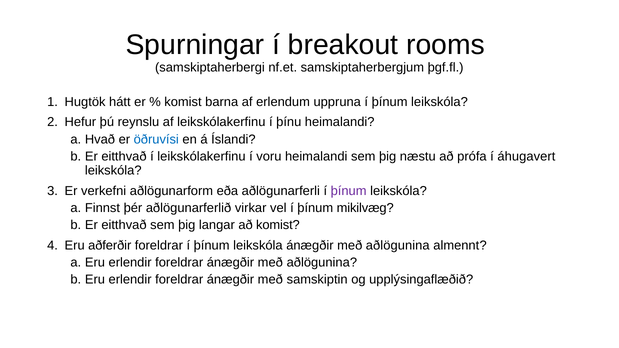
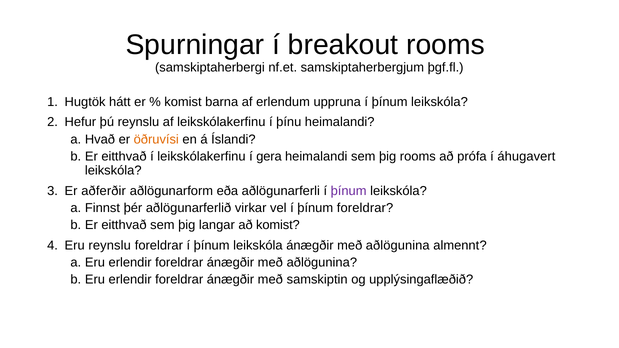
öðruvísi colour: blue -> orange
voru: voru -> gera
þig næstu: næstu -> rooms
verkefni: verkefni -> aðferðir
þínum mikilvæg: mikilvæg -> foreldrar
Eru aðferðir: aðferðir -> reynslu
